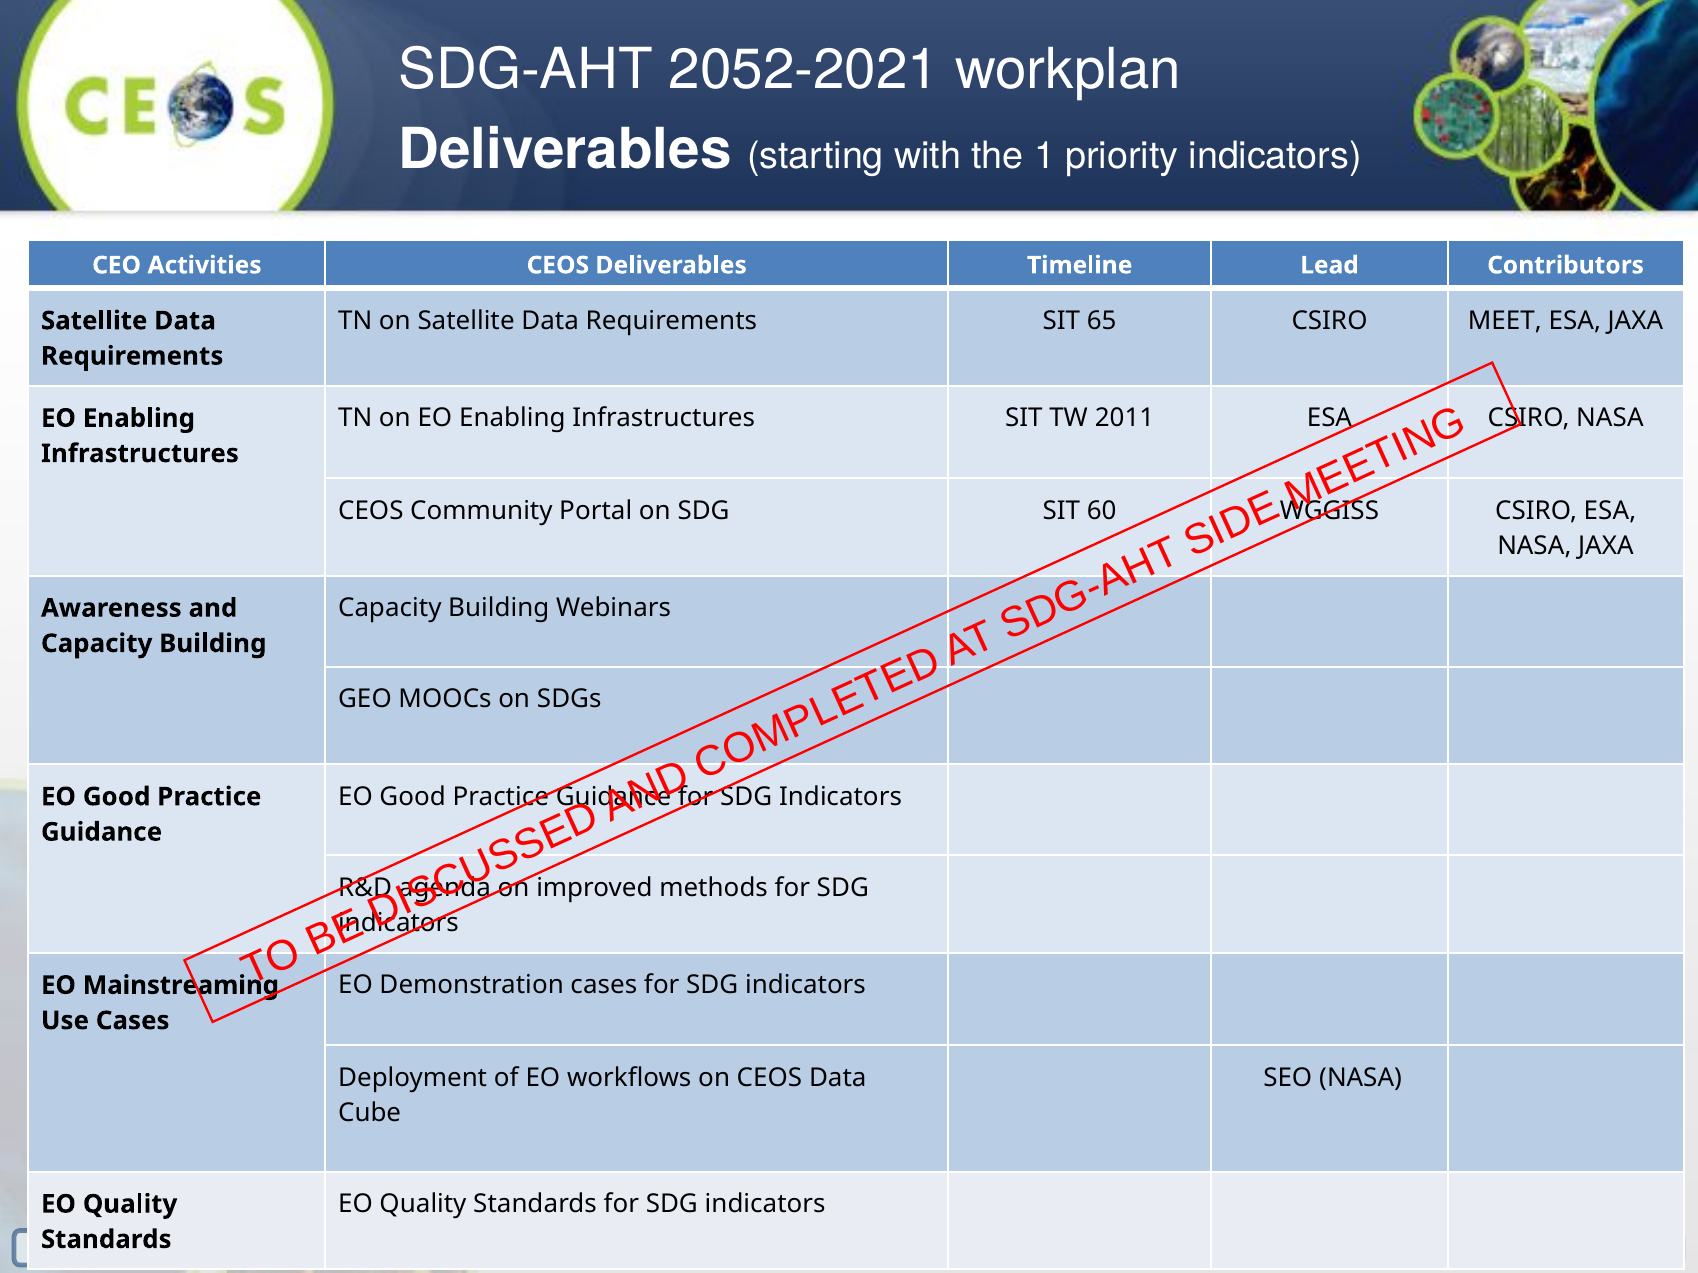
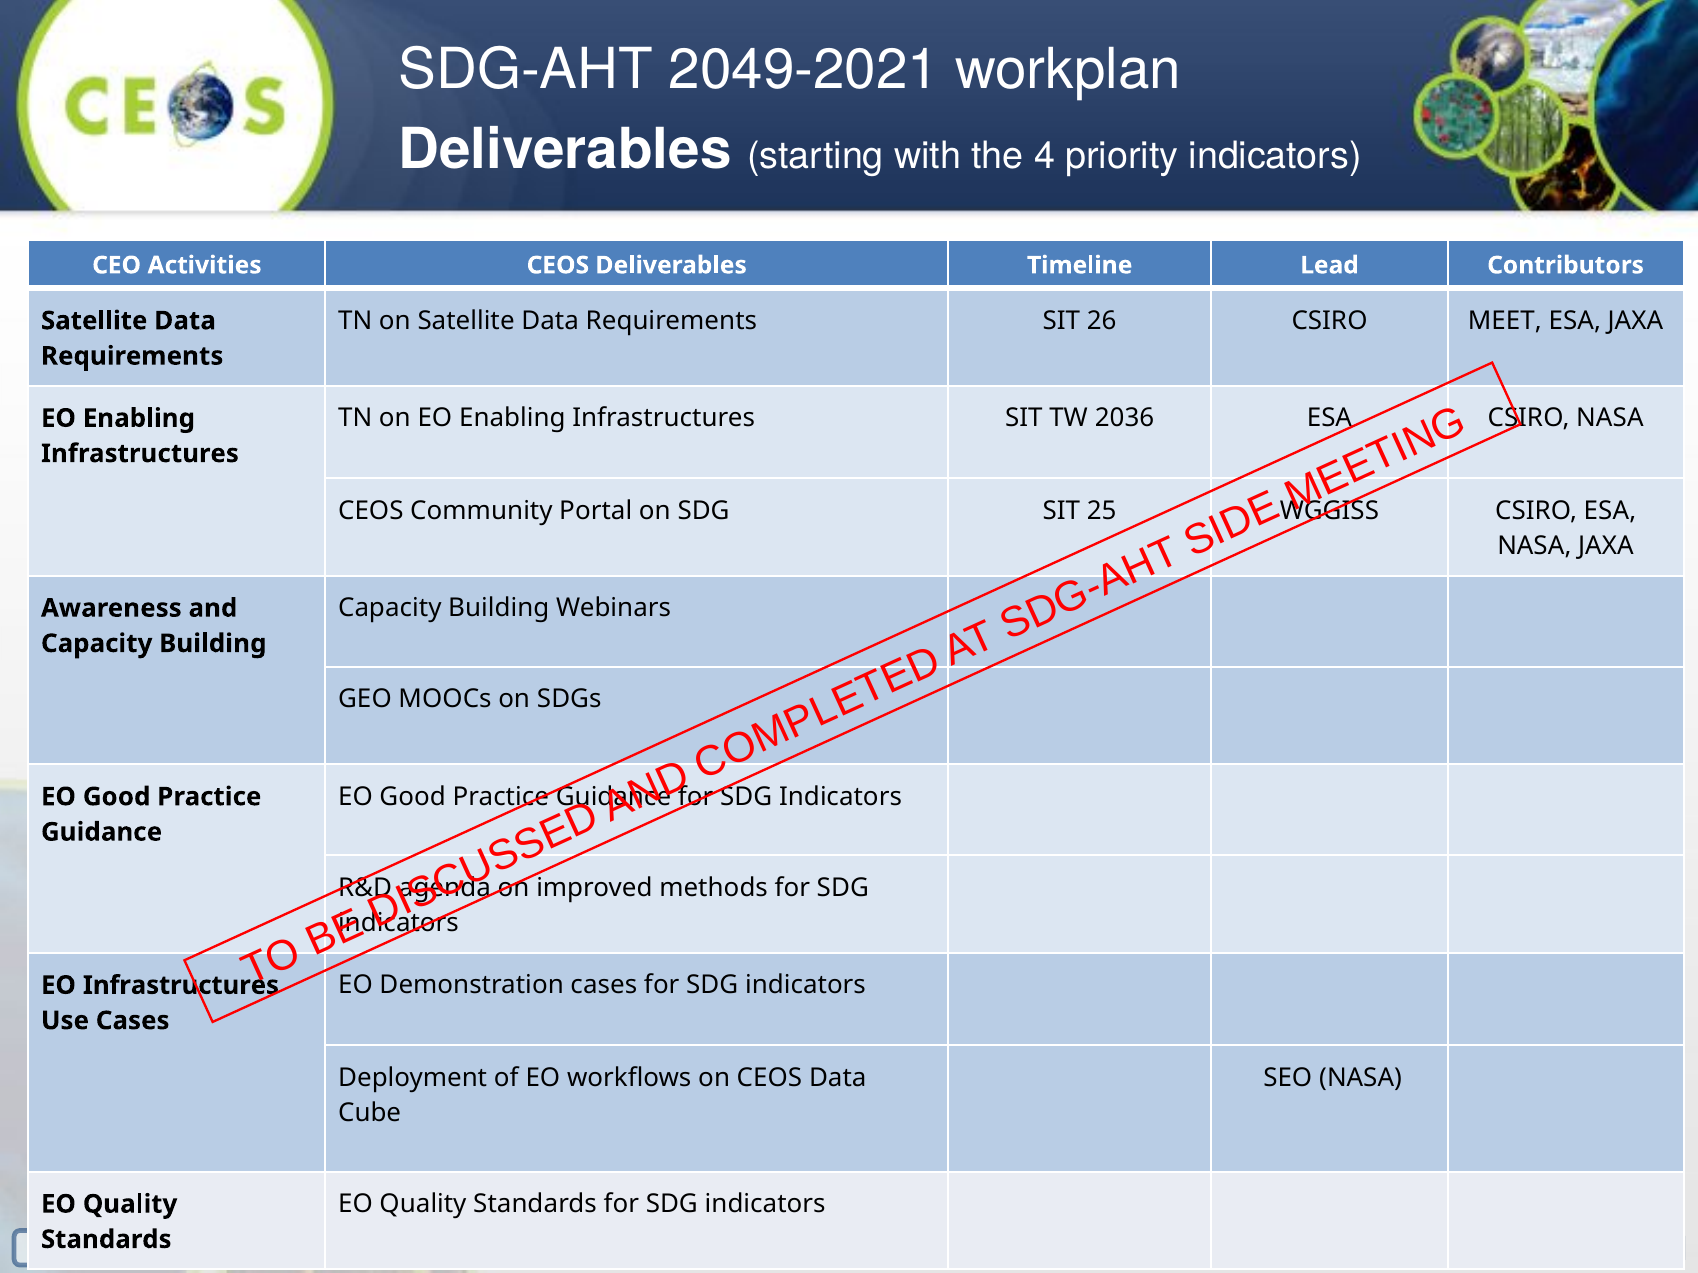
2052-2021: 2052-2021 -> 2049-2021
1: 1 -> 4
65: 65 -> 26
2011: 2011 -> 2036
60: 60 -> 25
EO Mainstreaming: Mainstreaming -> Infrastructures
